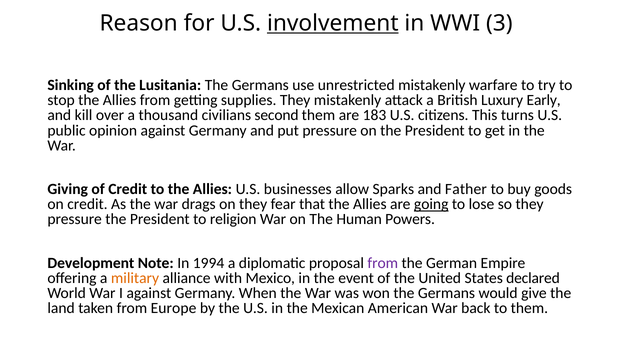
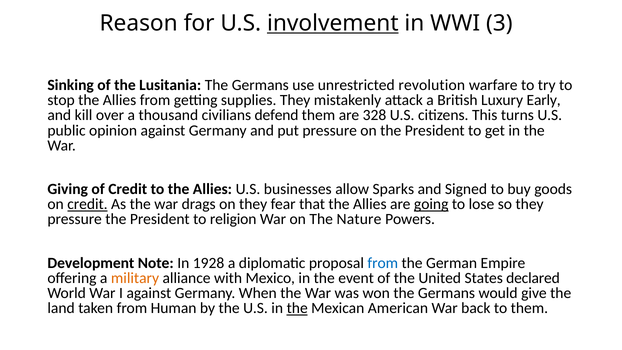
unrestricted mistakenly: mistakenly -> revolution
second: second -> defend
183: 183 -> 328
Father: Father -> Signed
credit at (87, 204) underline: none -> present
Human: Human -> Nature
1994: 1994 -> 1928
from at (383, 263) colour: purple -> blue
Europe: Europe -> Human
the at (297, 308) underline: none -> present
